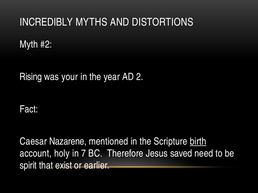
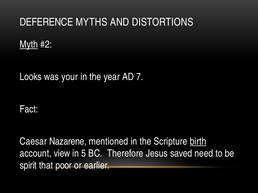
INCREDIBLY: INCREDIBLY -> DEFERENCE
Myth underline: none -> present
Rising: Rising -> Looks
2: 2 -> 7
holy: holy -> view
7: 7 -> 5
exist: exist -> poor
